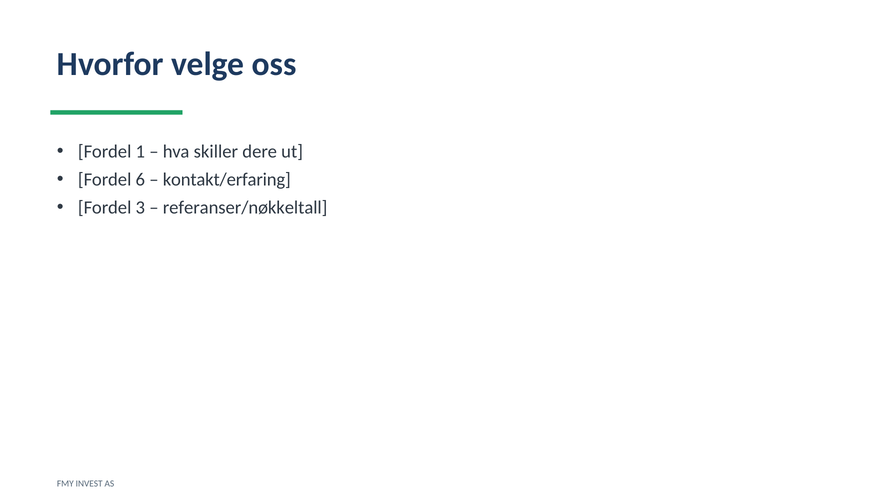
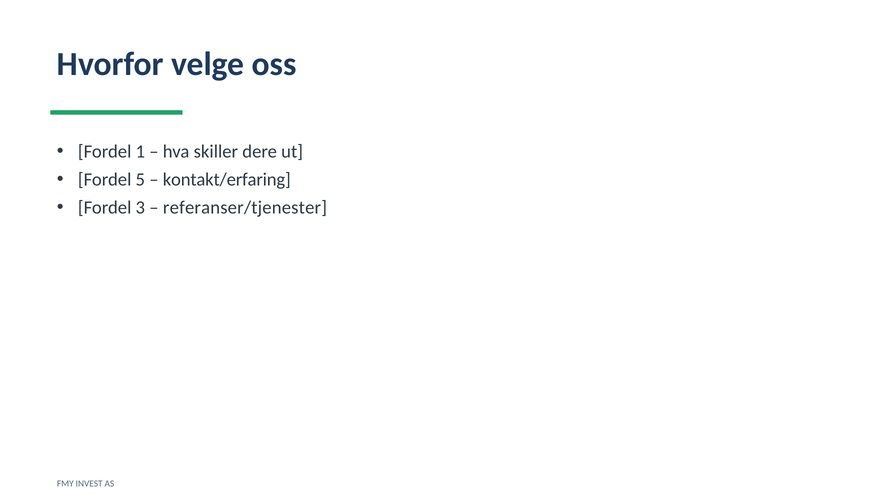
6: 6 -> 5
referanser/nøkkeltall: referanser/nøkkeltall -> referanser/tjenester
